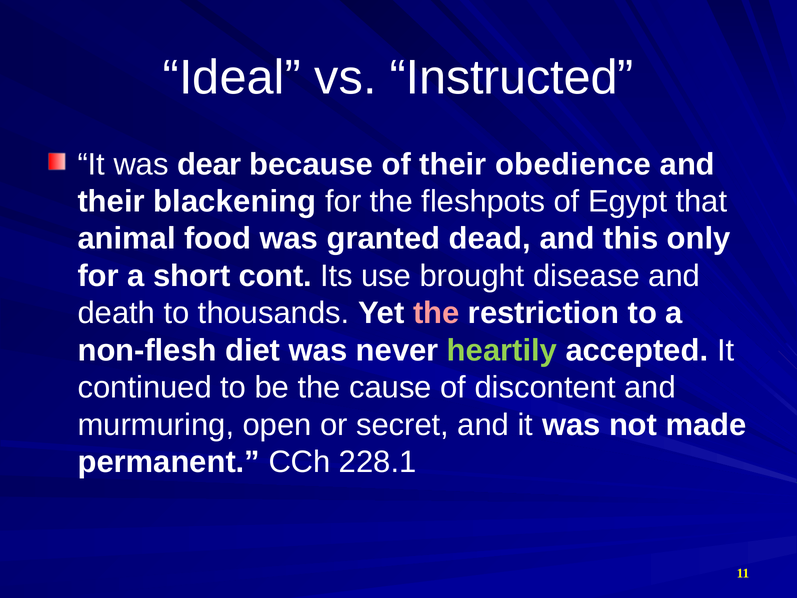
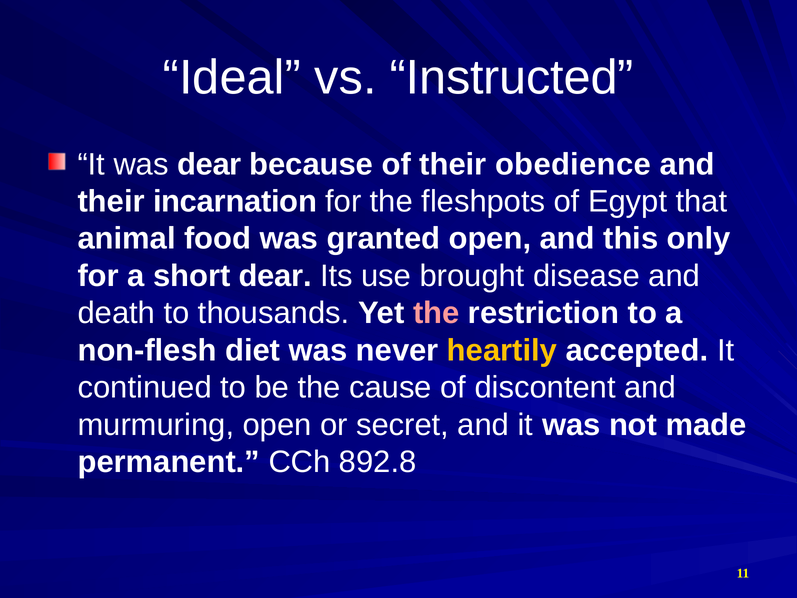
blackening: blackening -> incarnation
granted dead: dead -> open
short cont: cont -> dear
heartily colour: light green -> yellow
228.1: 228.1 -> 892.8
